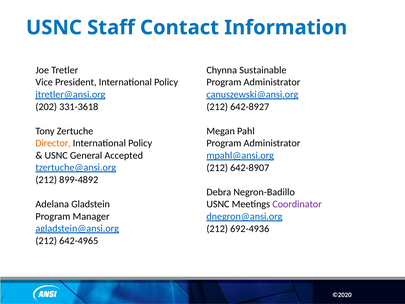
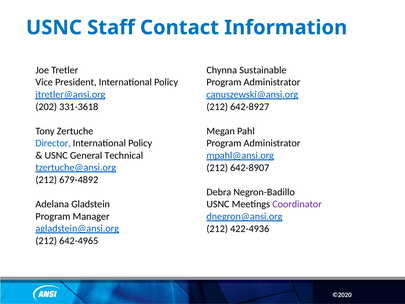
Director colour: orange -> blue
Accepted: Accepted -> Technical
899-4892: 899-4892 -> 679-4892
692-4936: 692-4936 -> 422-4936
